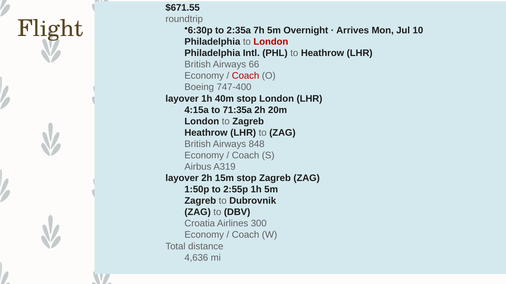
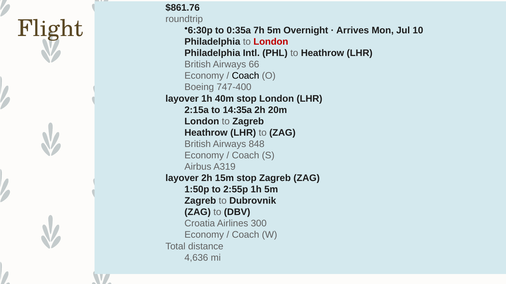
$671.55: $671.55 -> $861.76
2:35a: 2:35a -> 0:35a
Coach at (246, 76) colour: red -> black
4:15a: 4:15a -> 2:15a
71:35a: 71:35a -> 14:35a
